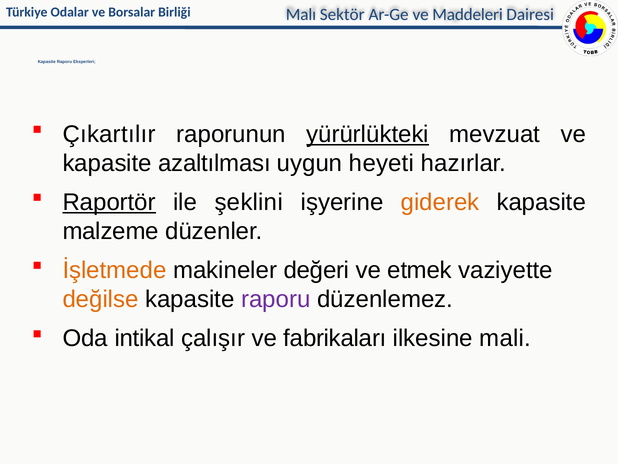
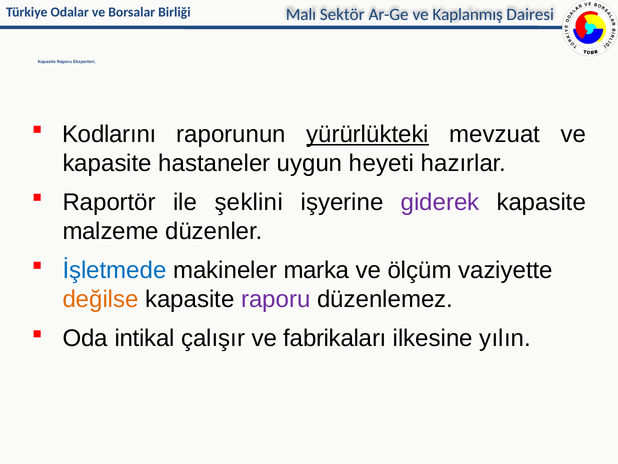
Maddeleri: Maddeleri -> Kaplanmış
Çıkartılır: Çıkartılır -> Kodlarını
azaltılması: azaltılması -> hastaneler
Raportör underline: present -> none
giderek colour: orange -> purple
İşletmede colour: orange -> blue
değeri: değeri -> marka
etmek: etmek -> ölçüm
mali: mali -> yılın
